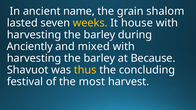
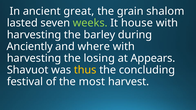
name: name -> great
weeks colour: yellow -> light green
mixed: mixed -> where
barley at (99, 58): barley -> losing
Because: Because -> Appears
